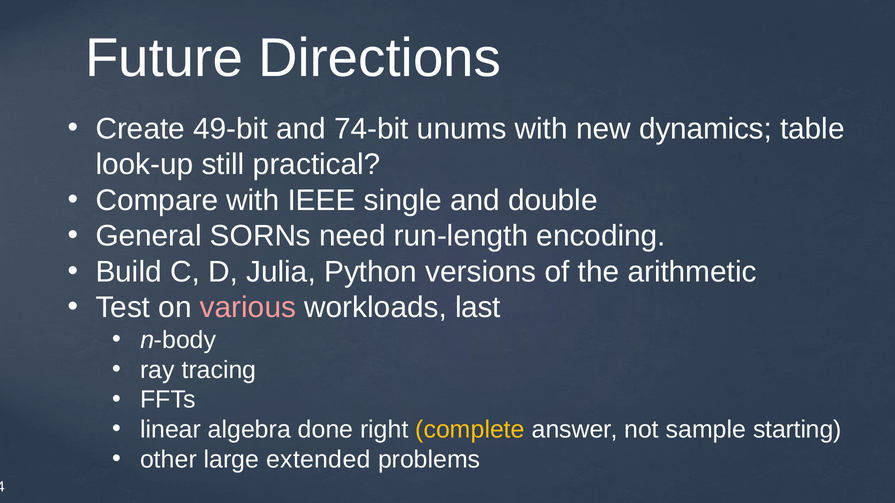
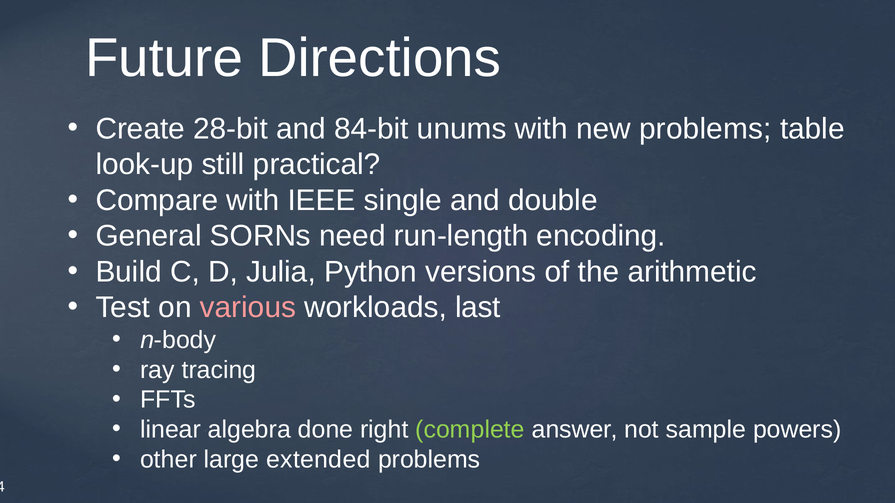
49-bit: 49-bit -> 28-bit
74-bit: 74-bit -> 84-bit
new dynamics: dynamics -> problems
complete colour: yellow -> light green
starting: starting -> powers
